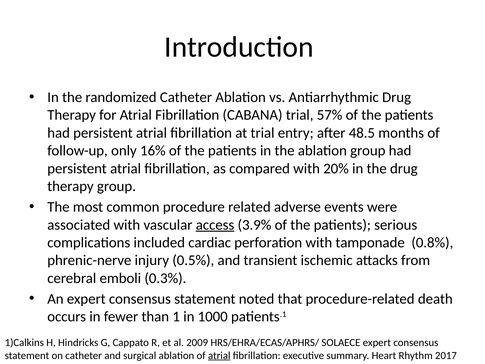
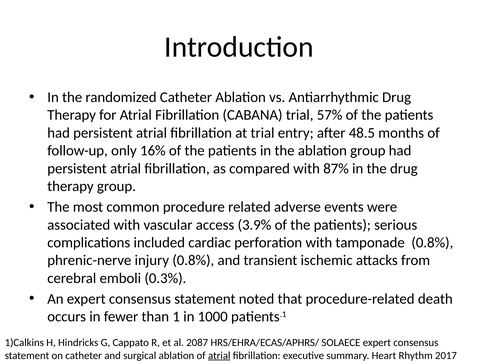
20%: 20% -> 87%
access underline: present -> none
injury 0.5%: 0.5% -> 0.8%
2009: 2009 -> 2087
